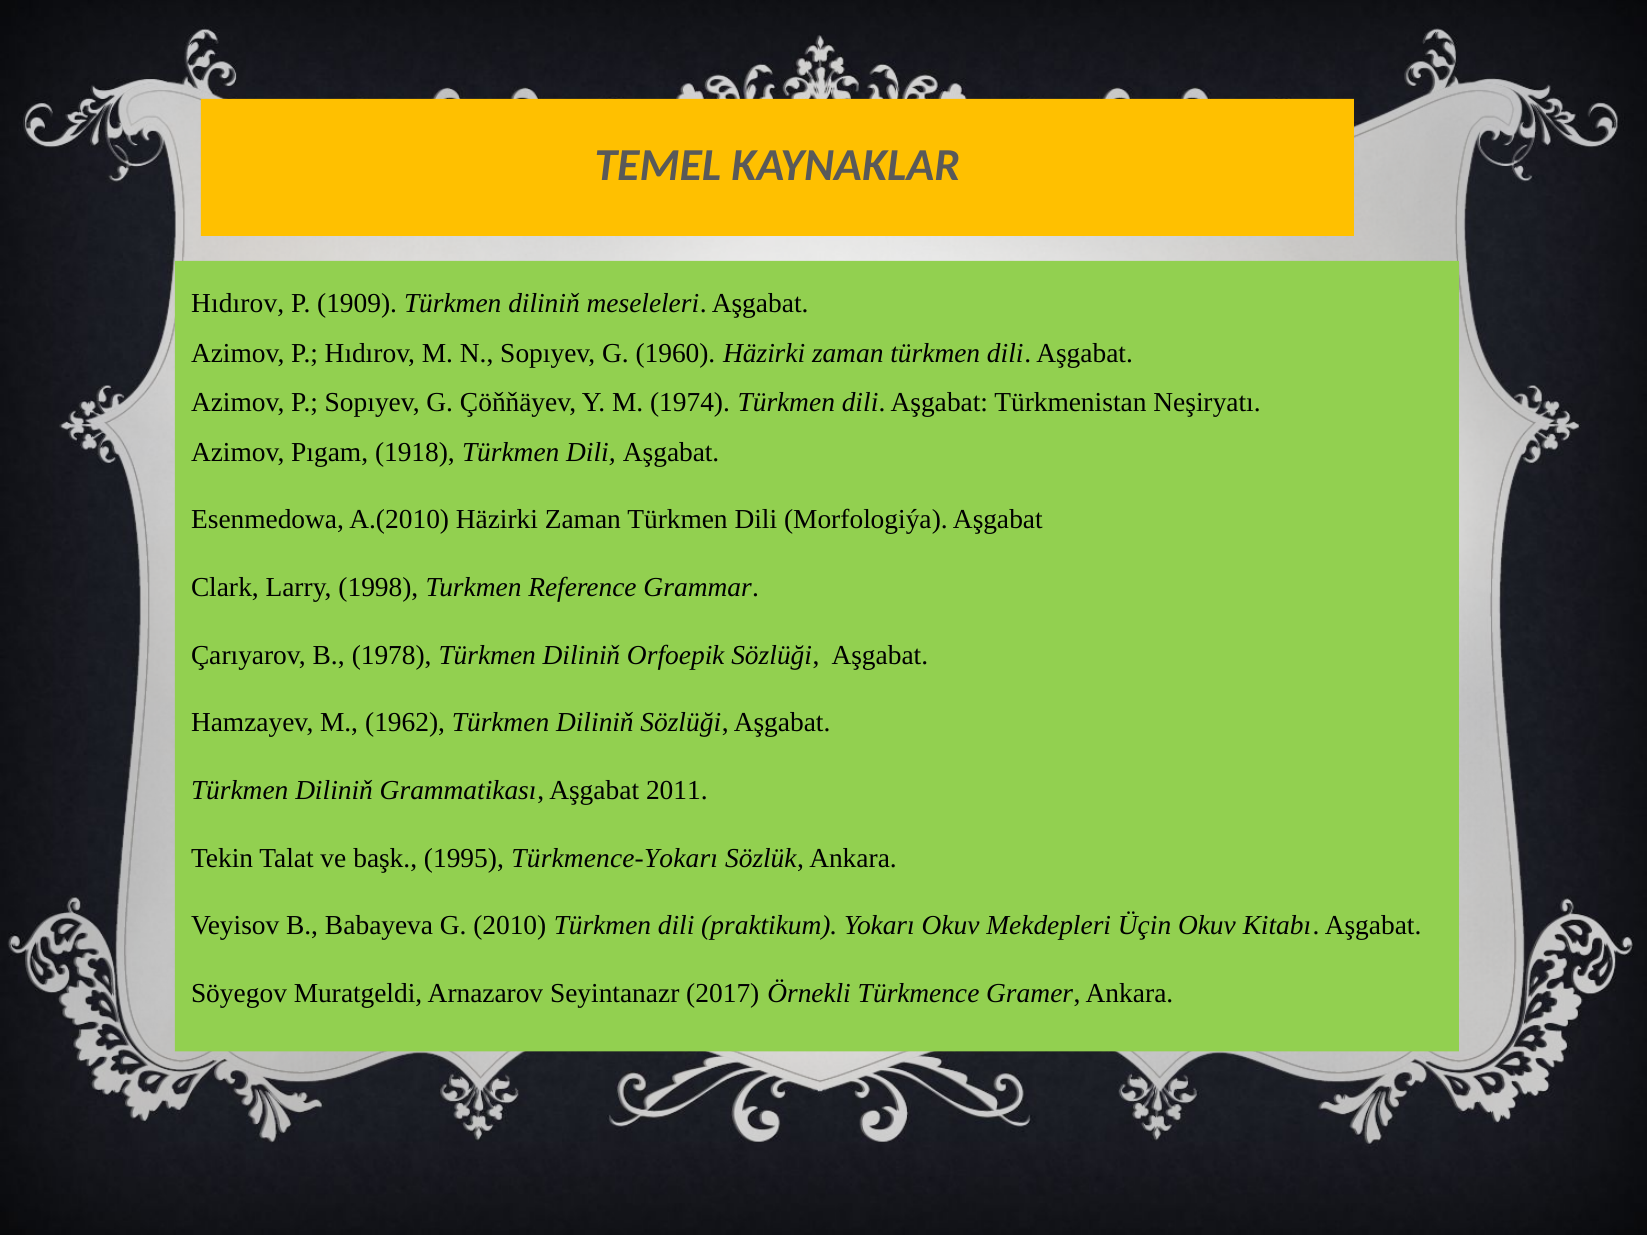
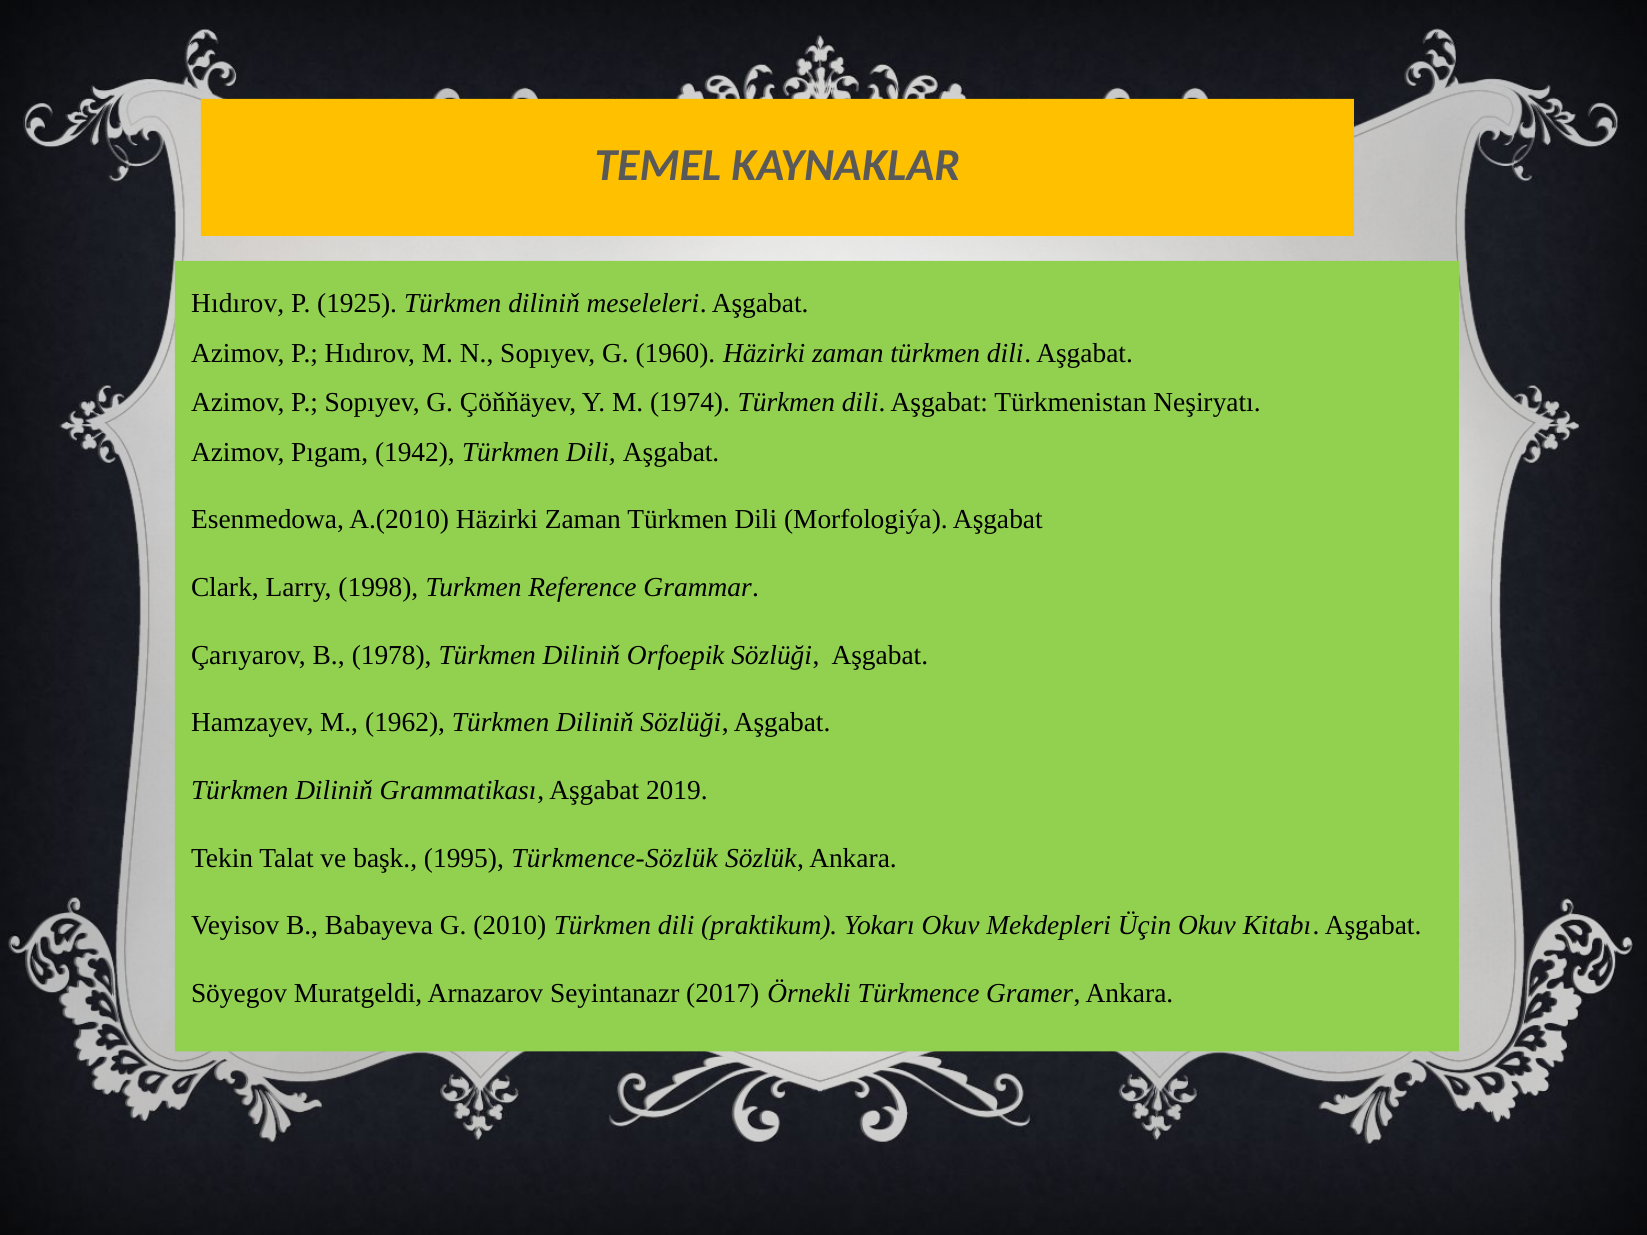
1909: 1909 -> 1925
1918: 1918 -> 1942
2011: 2011 -> 2019
Türkmence-Yokarı: Türkmence-Yokarı -> Türkmence-Sözlük
